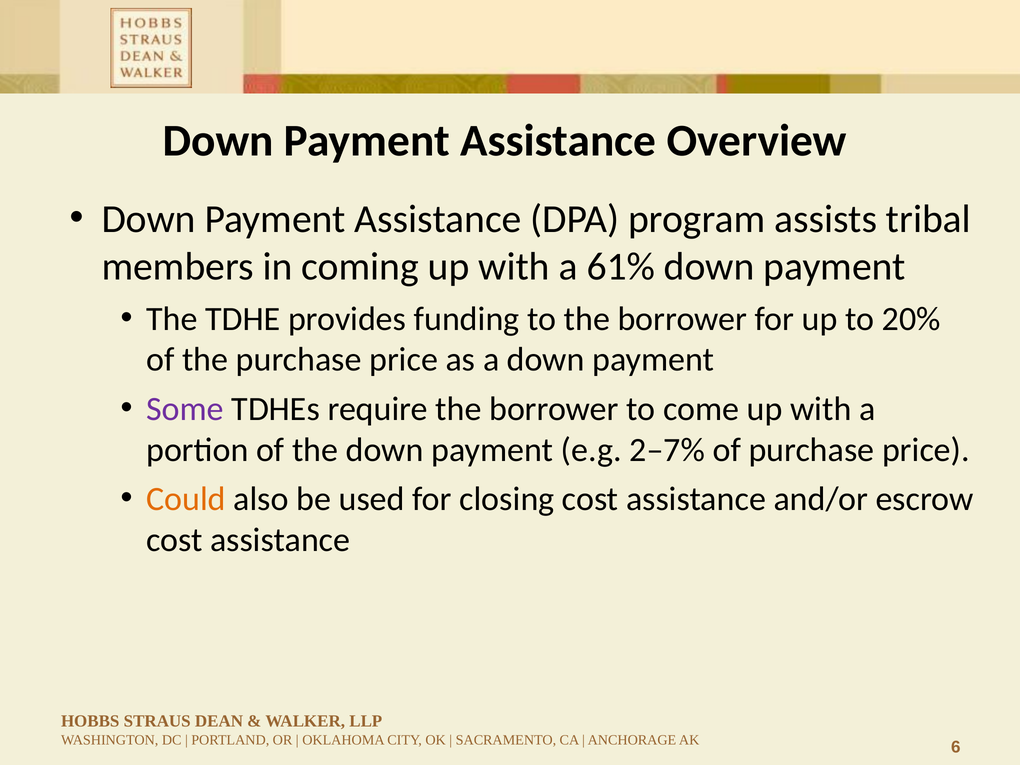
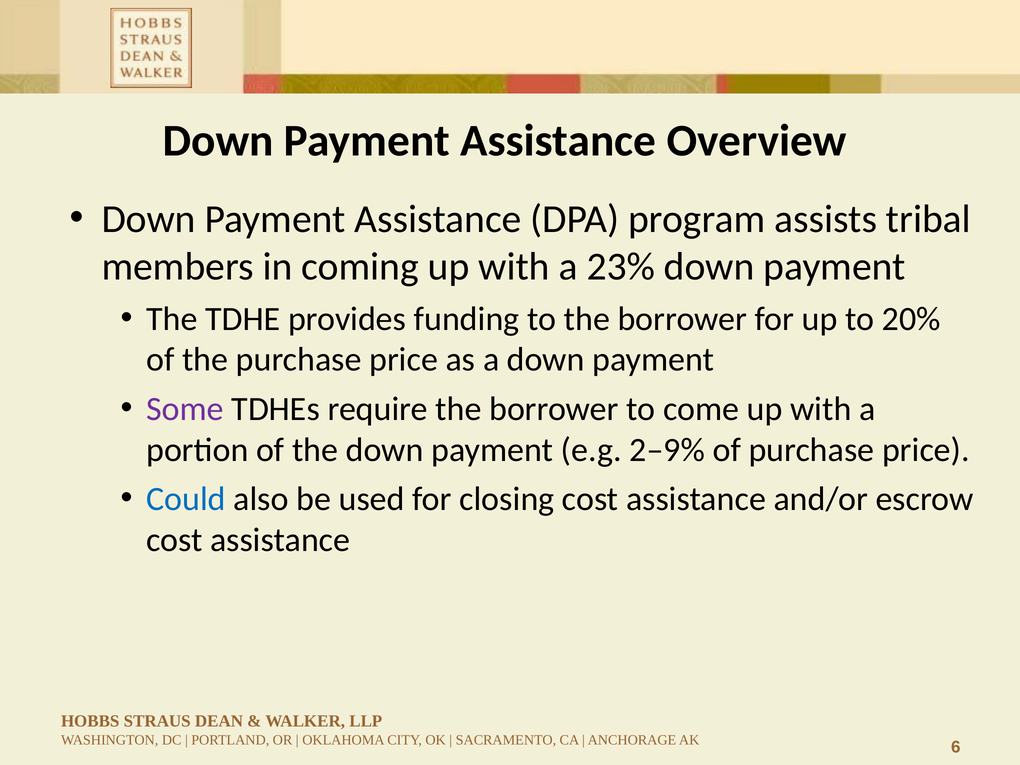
61%: 61% -> 23%
2–7%: 2–7% -> 2–9%
Could colour: orange -> blue
